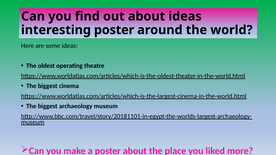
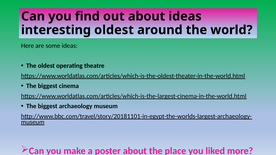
interesting poster: poster -> oldest
